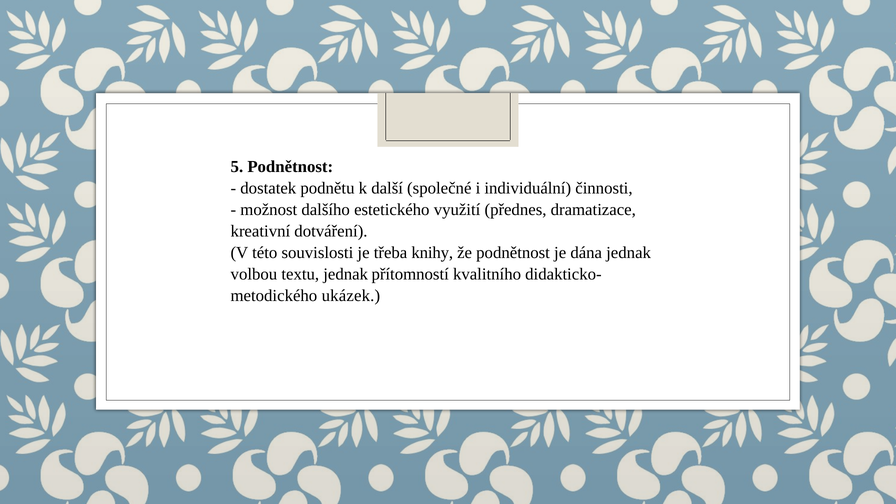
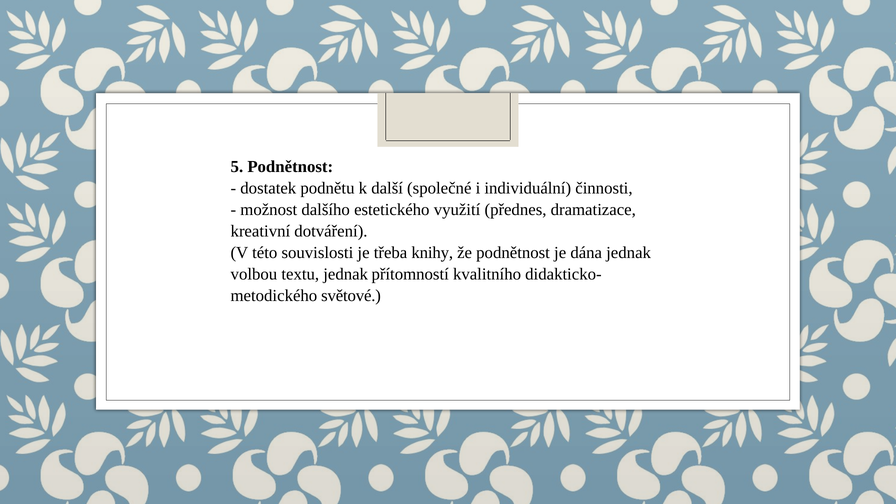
ukázek: ukázek -> světové
